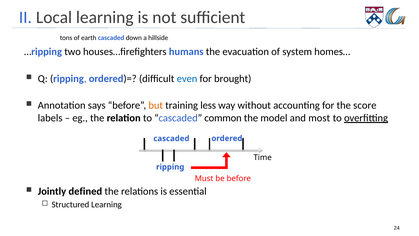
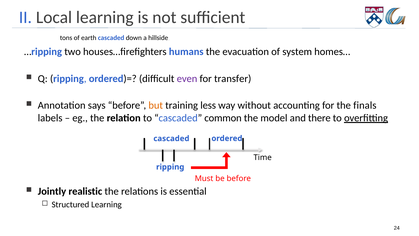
even colour: blue -> purple
brought: brought -> transfer
score: score -> finals
most: most -> there
defined: defined -> realistic
